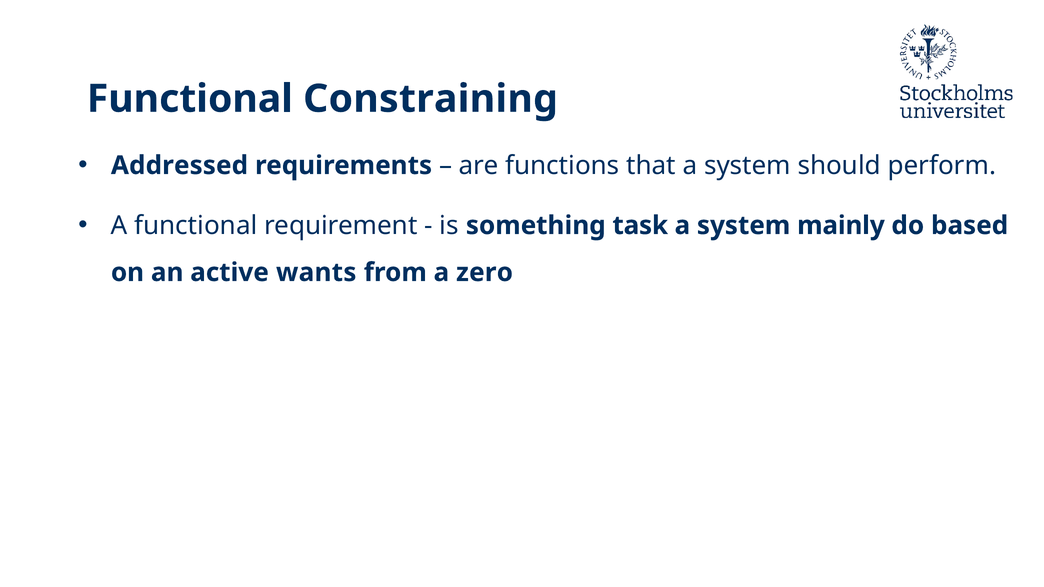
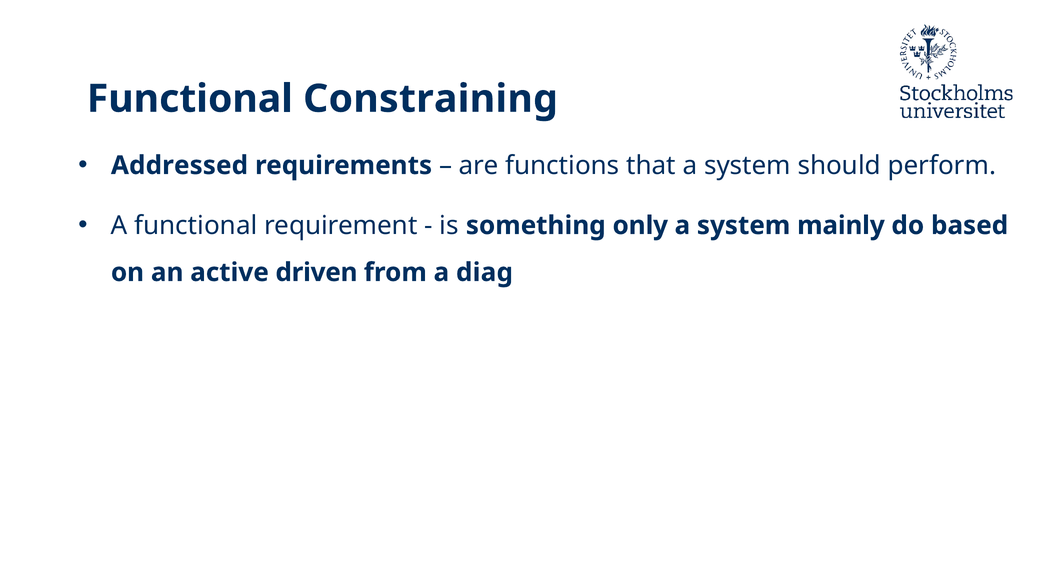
task: task -> only
wants: wants -> driven
zero: zero -> diag
